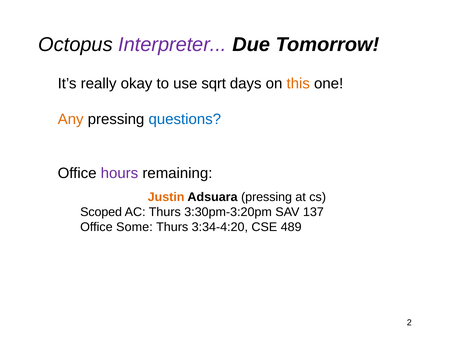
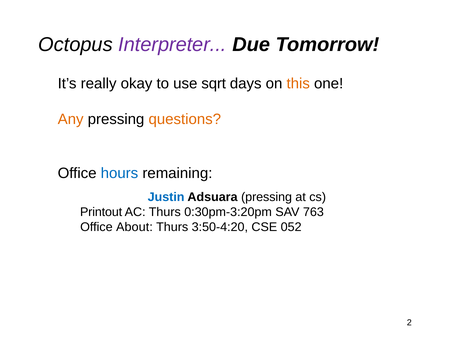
questions colour: blue -> orange
hours colour: purple -> blue
Justin colour: orange -> blue
Scoped: Scoped -> Printout
3:30pm-3:20pm: 3:30pm-3:20pm -> 0:30pm-3:20pm
137: 137 -> 763
Some: Some -> About
3:34-4:20: 3:34-4:20 -> 3:50-4:20
489: 489 -> 052
